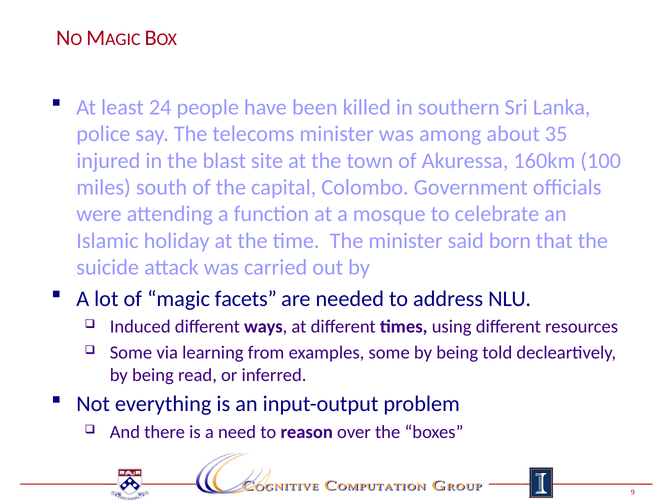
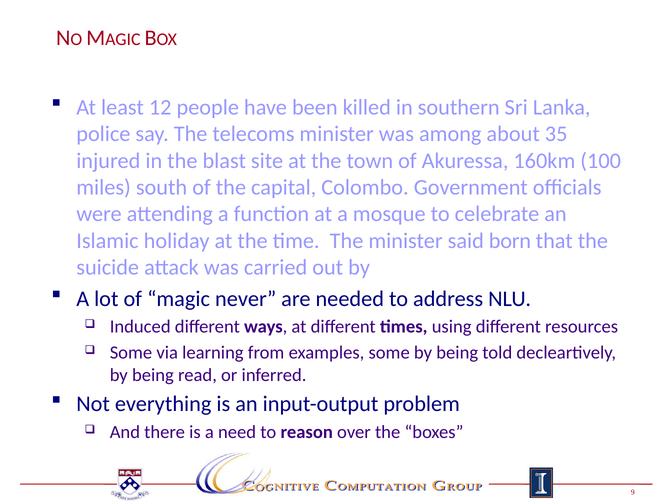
24: 24 -> 12
facets: facets -> never
